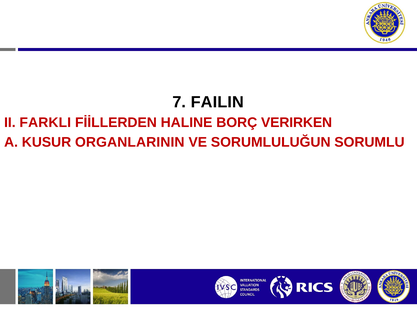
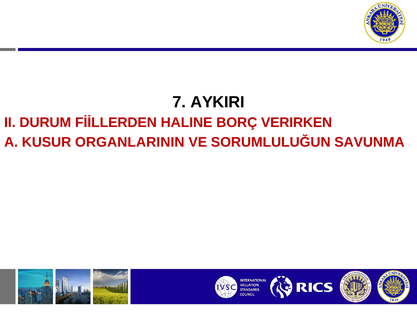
FAILIN: FAILIN -> AYKIRI
FARKLI: FARKLI -> DURUM
SORUMLU: SORUMLU -> SAVUNMA
